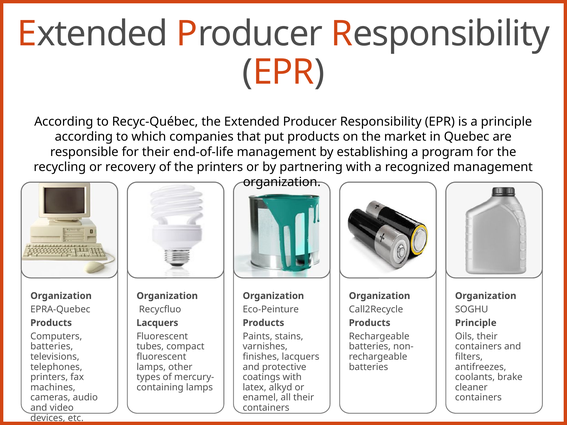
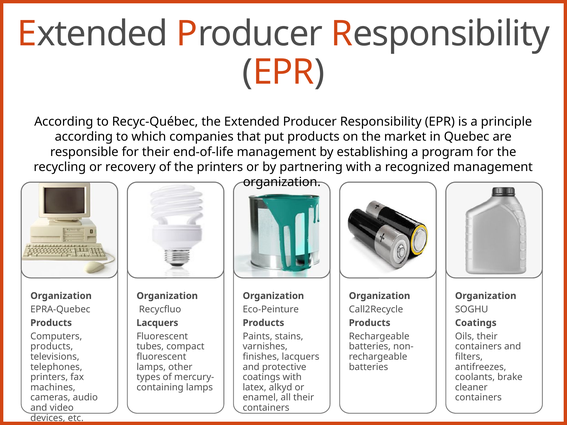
Principle at (476, 323): Principle -> Coatings
batteries at (52, 347): batteries -> products
